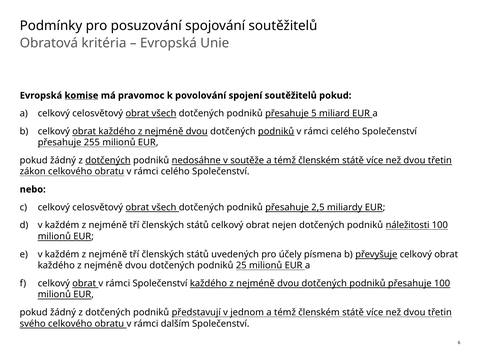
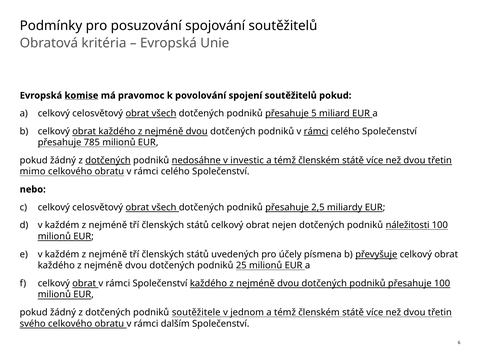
podniků at (276, 131) underline: present -> none
rámci at (316, 131) underline: none -> present
255: 255 -> 785
soutěže: soutěže -> investic
zákon: zákon -> mimo
představují: představují -> soutěžitele
